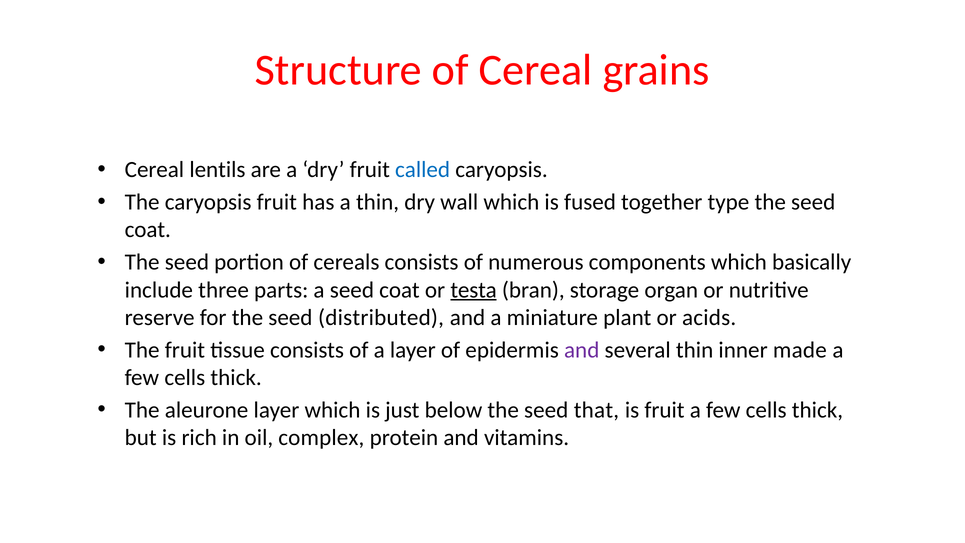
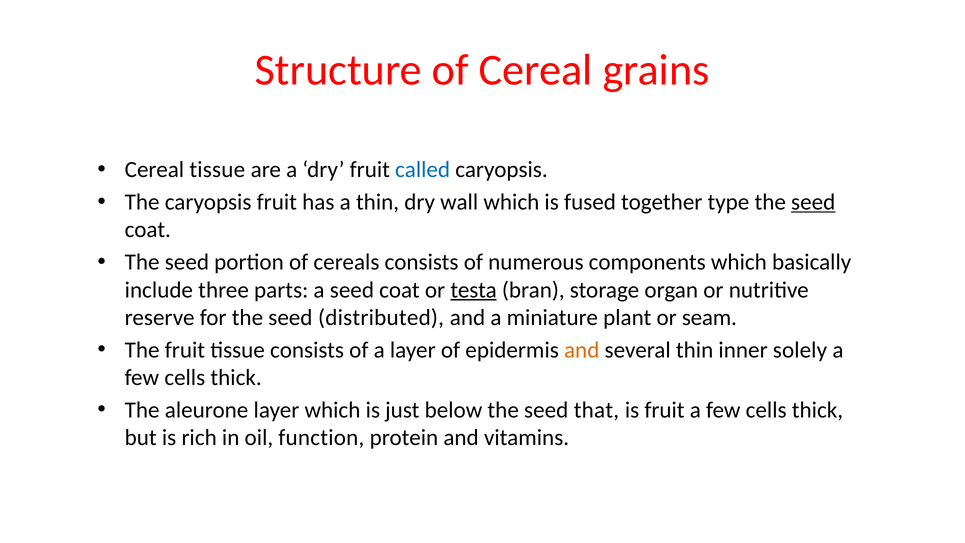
Cereal lentils: lentils -> tissue
seed at (813, 202) underline: none -> present
acids: acids -> seam
and at (582, 350) colour: purple -> orange
made: made -> solely
complex: complex -> function
